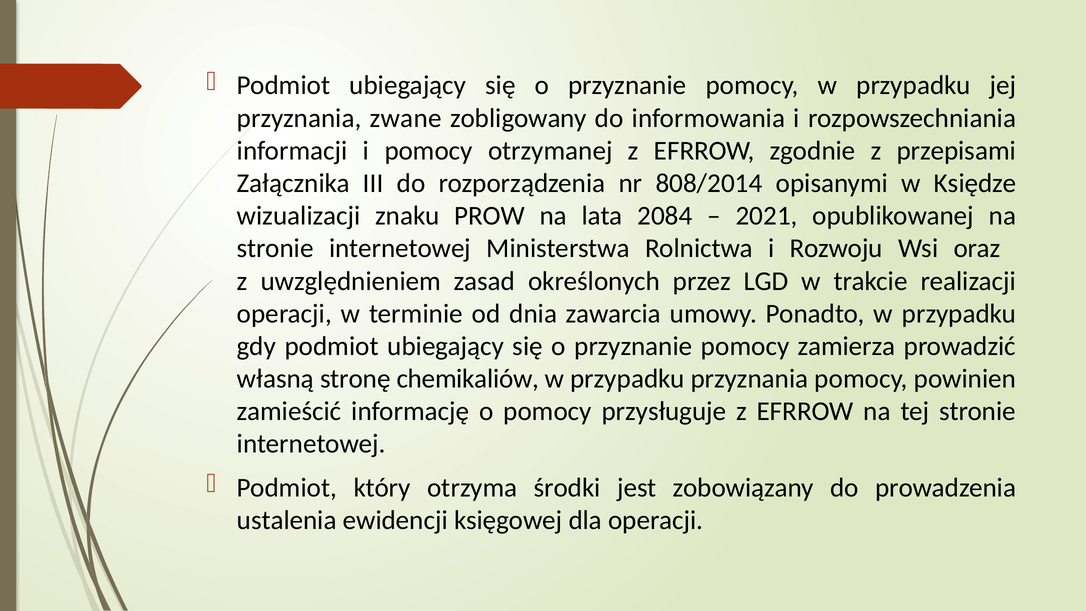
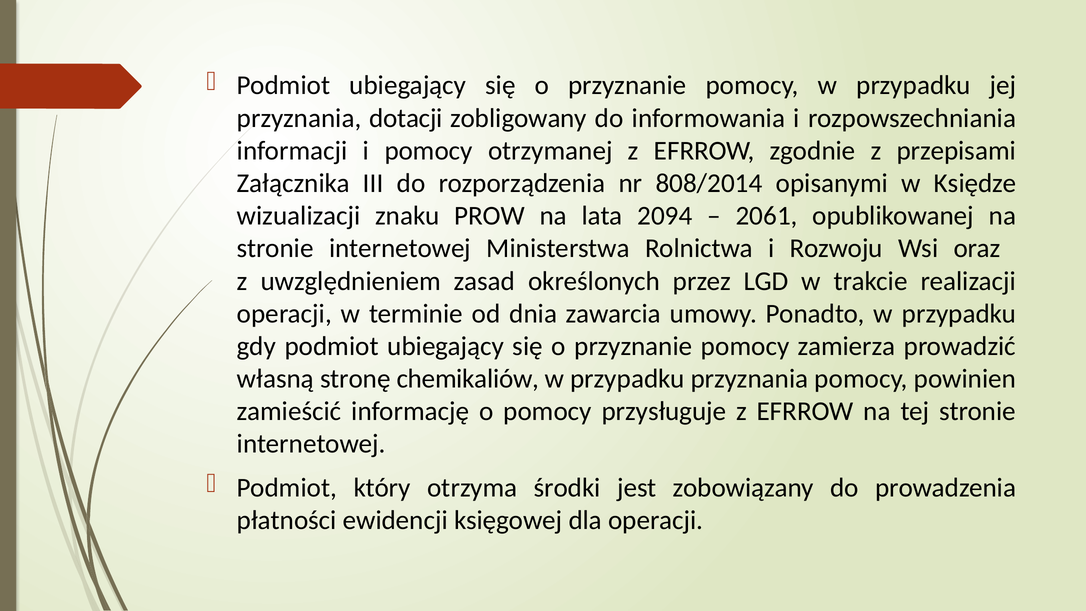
zwane: zwane -> dotacji
2084: 2084 -> 2094
2021: 2021 -> 2061
ustalenia: ustalenia -> płatności
